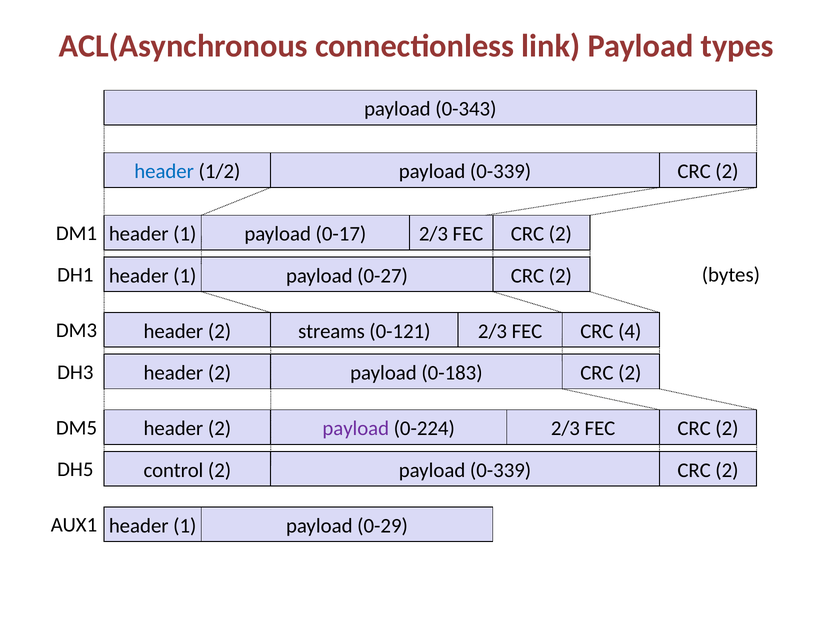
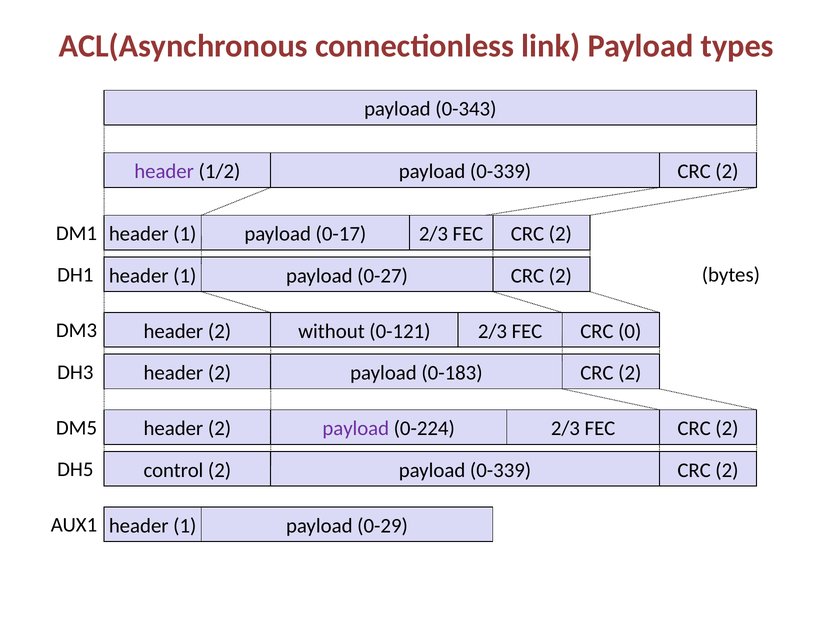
header at (164, 172) colour: blue -> purple
streams: streams -> without
4: 4 -> 0
